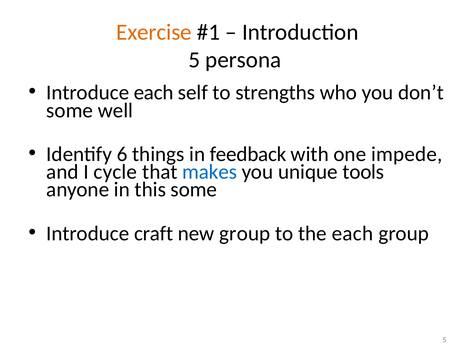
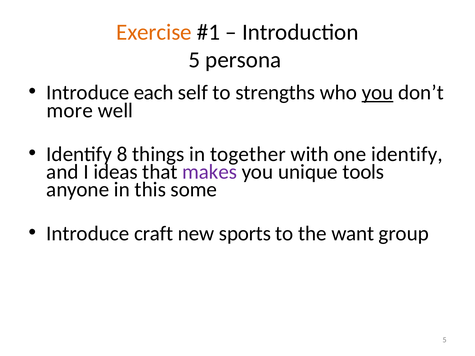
you at (378, 93) underline: none -> present
some at (70, 110): some -> more
6: 6 -> 8
feedback: feedback -> together
one impede: impede -> identify
cycle: cycle -> ideas
makes colour: blue -> purple
new group: group -> sports
the each: each -> want
